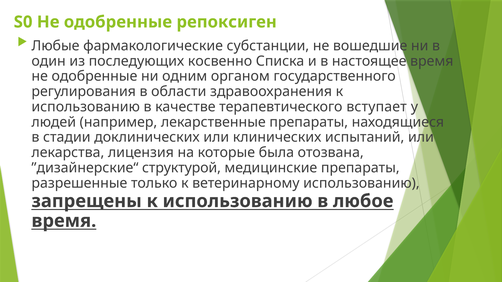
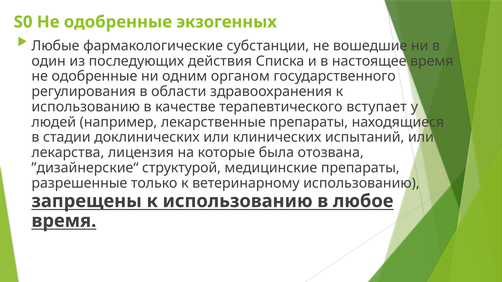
репоксиген: репоксиген -> экзогенных
косвенно: косвенно -> действия
